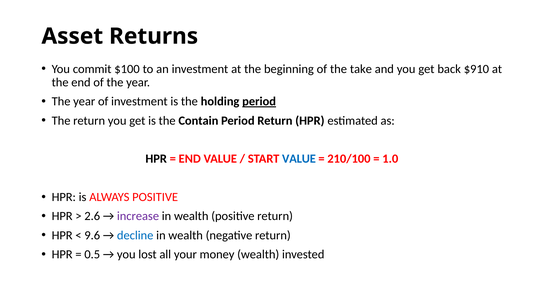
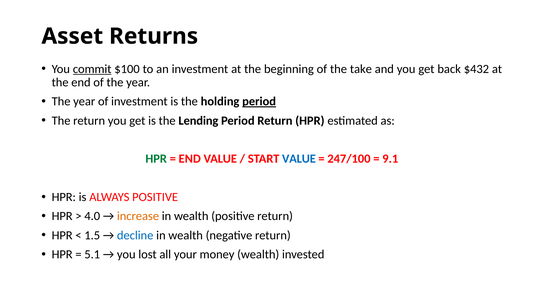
commit underline: none -> present
$910: $910 -> $432
Contain: Contain -> Lending
HPR at (156, 159) colour: black -> green
210/100: 210/100 -> 247/100
1.0: 1.0 -> 9.1
2.6: 2.6 -> 4.0
increase colour: purple -> orange
9.6: 9.6 -> 1.5
0.5: 0.5 -> 5.1
